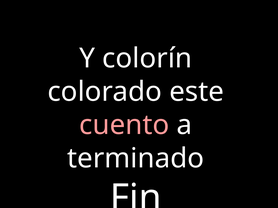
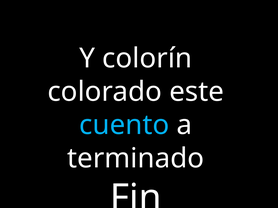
cuento colour: pink -> light blue
